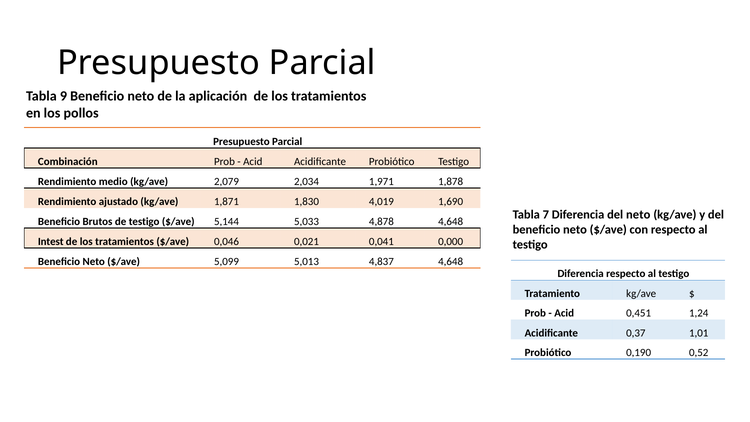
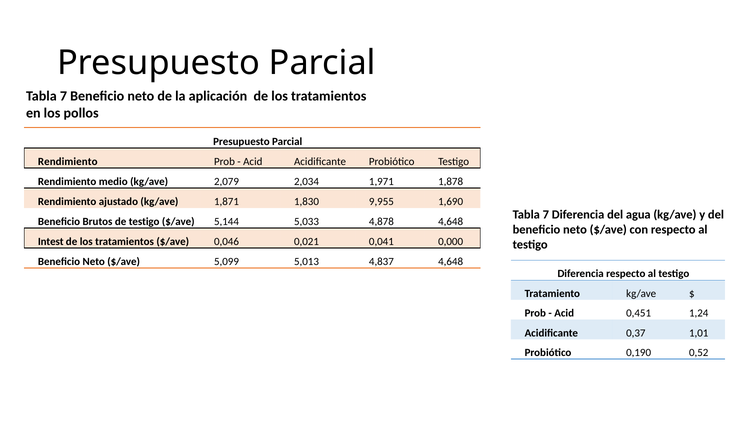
9 at (63, 96): 9 -> 7
Combinación at (68, 161): Combinación -> Rendimiento
4,019: 4,019 -> 9,955
del neto: neto -> agua
